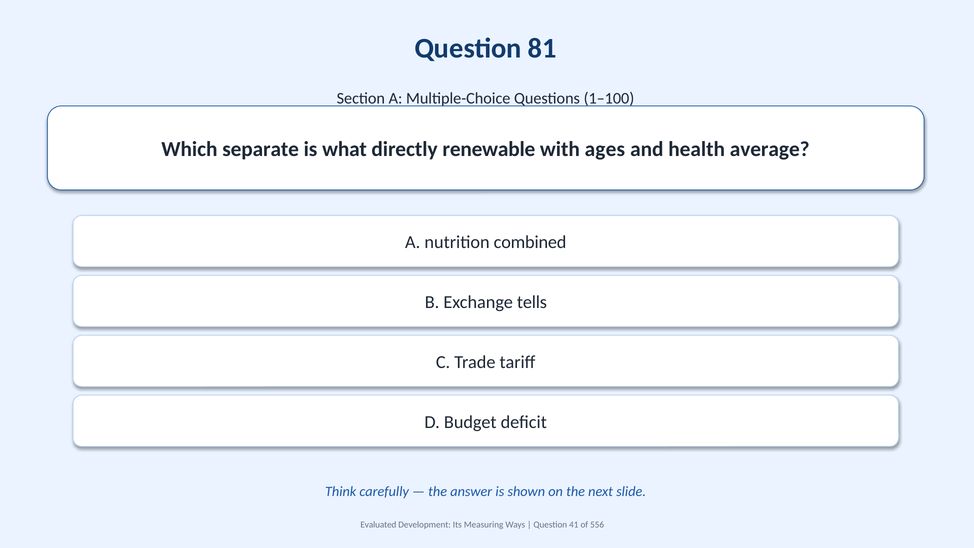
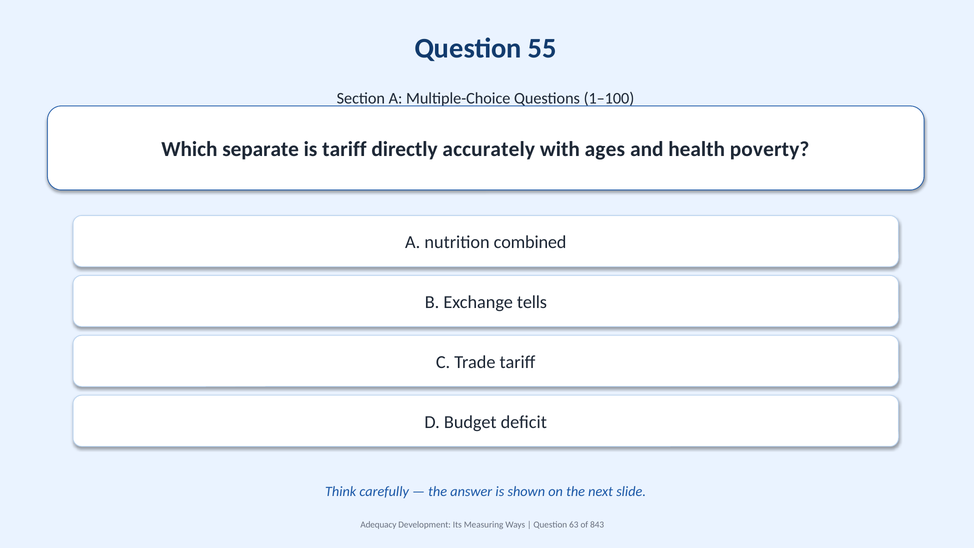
81: 81 -> 55
is what: what -> tariff
renewable: renewable -> accurately
average: average -> poverty
Evaluated: Evaluated -> Adequacy
41: 41 -> 63
556: 556 -> 843
